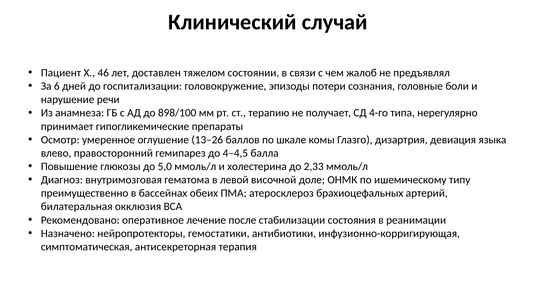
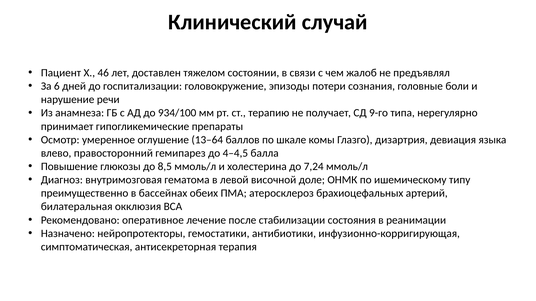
898/100: 898/100 -> 934/100
4-го: 4-го -> 9-го
13–26: 13–26 -> 13–64
5,0: 5,0 -> 8,5
2,33: 2,33 -> 7,24
